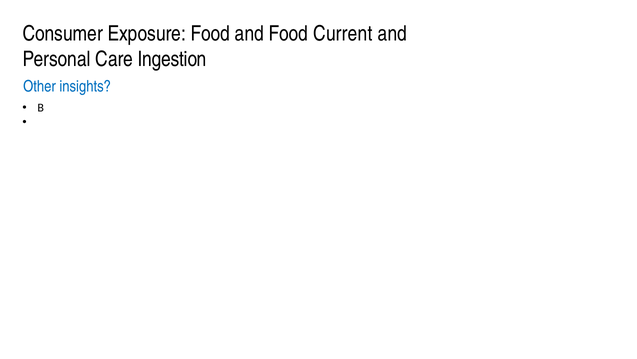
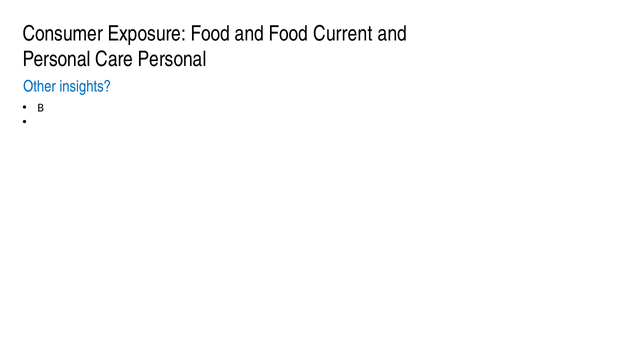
Care Ingestion: Ingestion -> Personal
